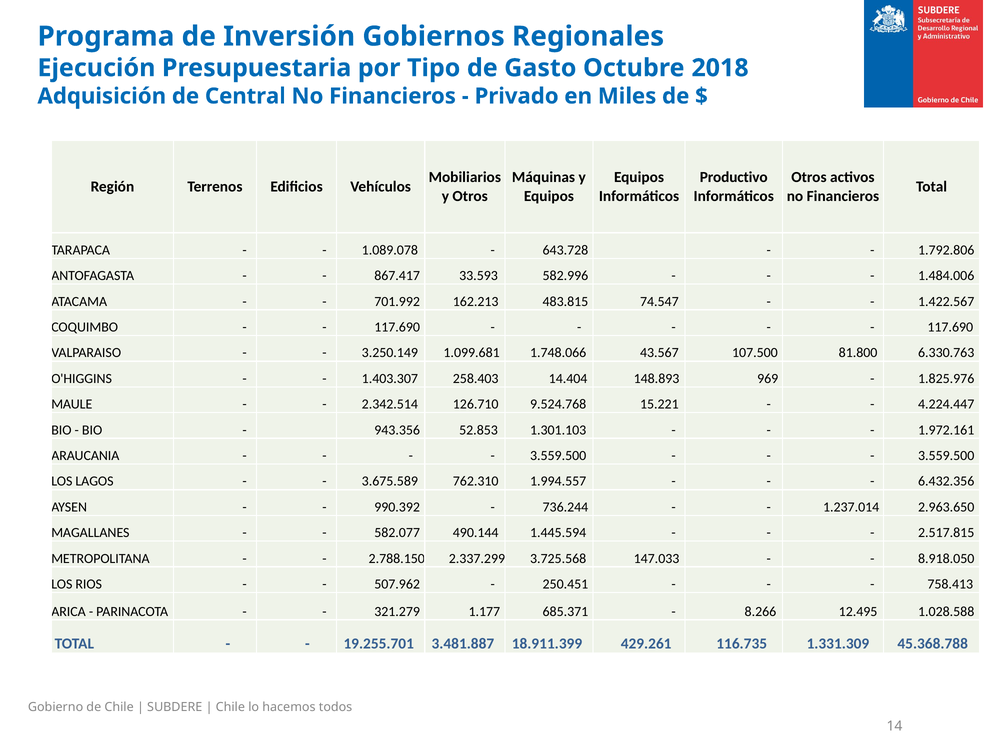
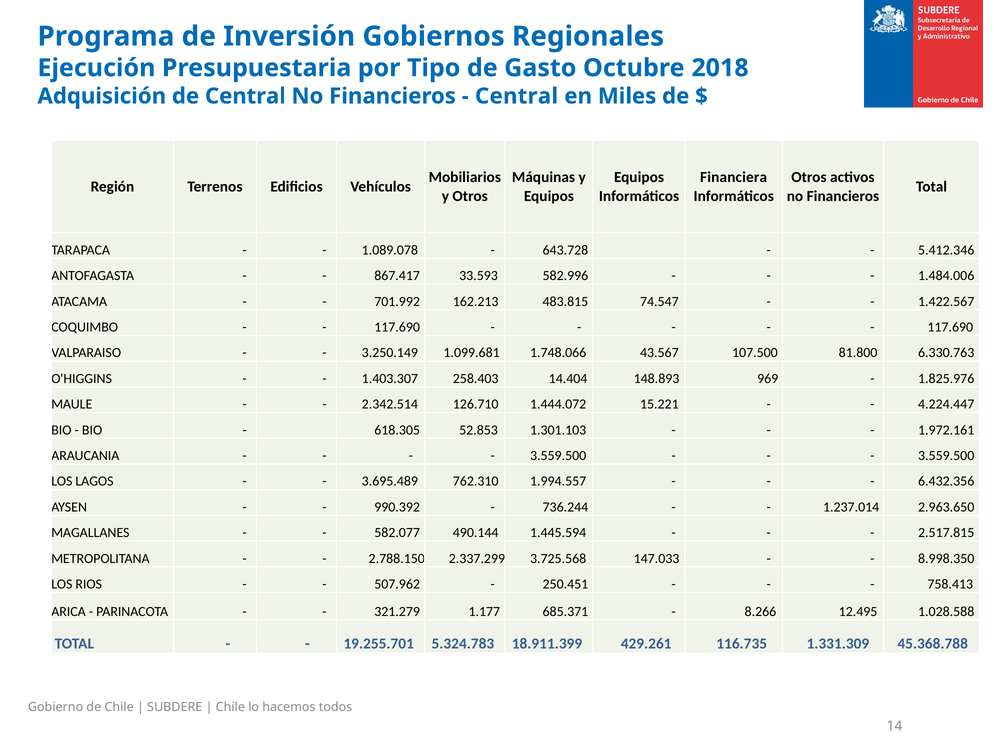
Privado at (517, 96): Privado -> Central
Productivo: Productivo -> Financiera
1.792.806: 1.792.806 -> 5.412.346
9.524.768: 9.524.768 -> 1.444.072
943.356: 943.356 -> 618.305
3.675.589: 3.675.589 -> 3.695.489
8.918.050: 8.918.050 -> 8.998.350
3.481.887: 3.481.887 -> 5.324.783
